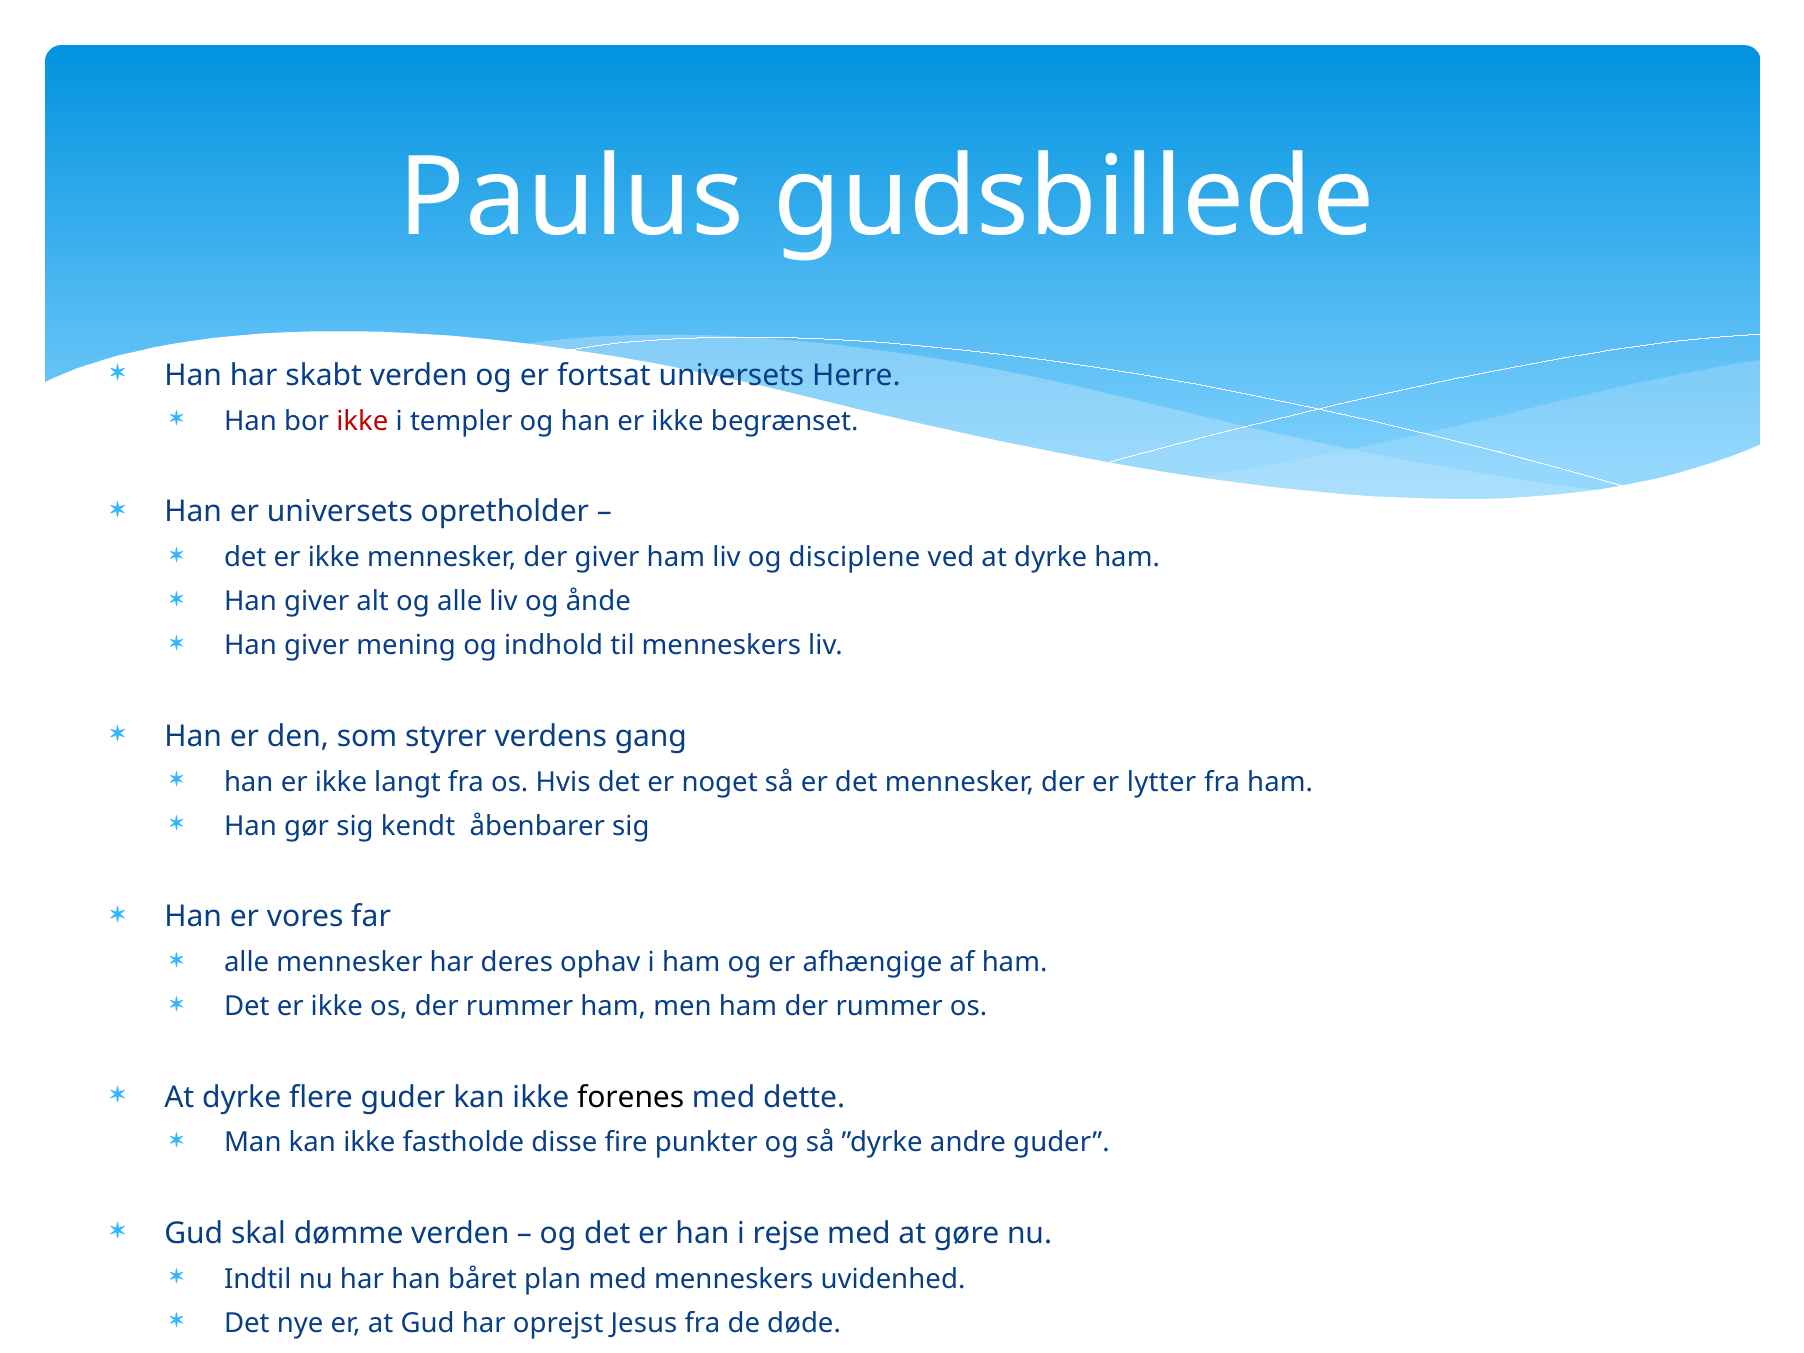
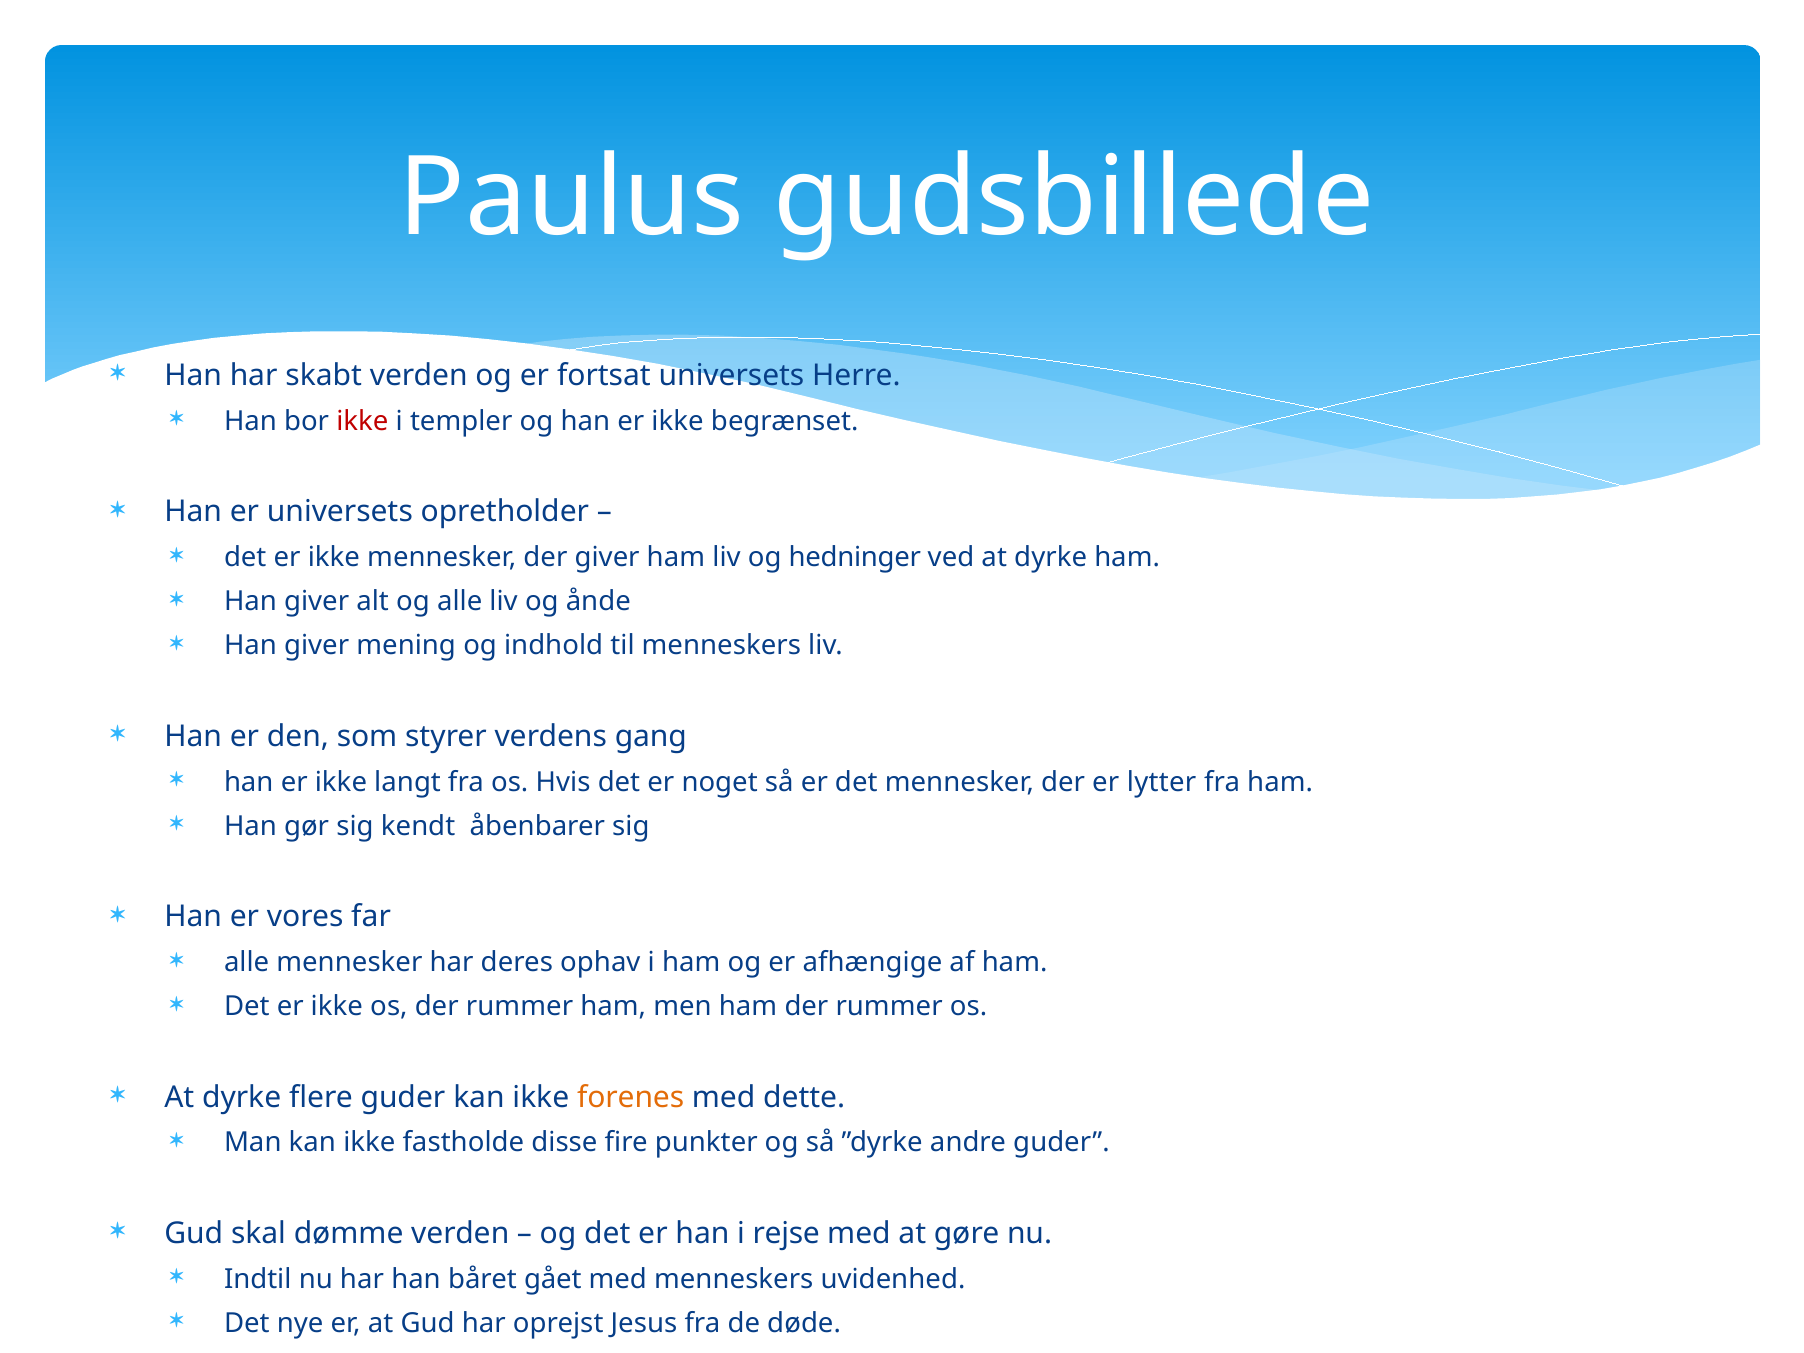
disciplene: disciplene -> hedninger
forenes colour: black -> orange
plan: plan -> gået
